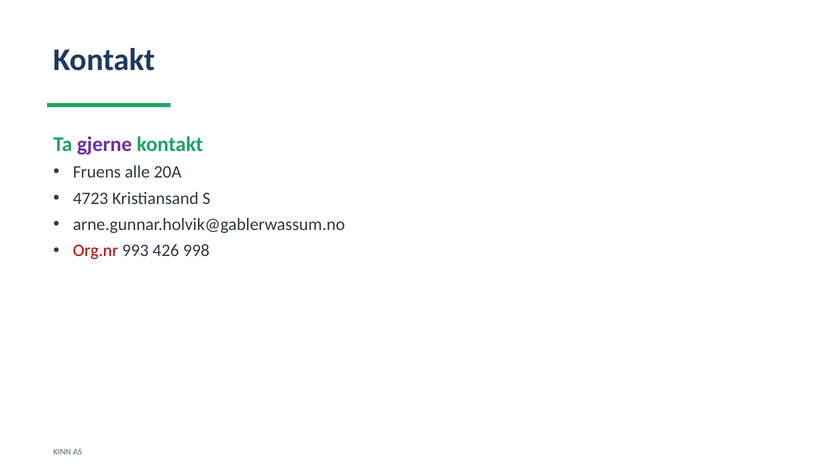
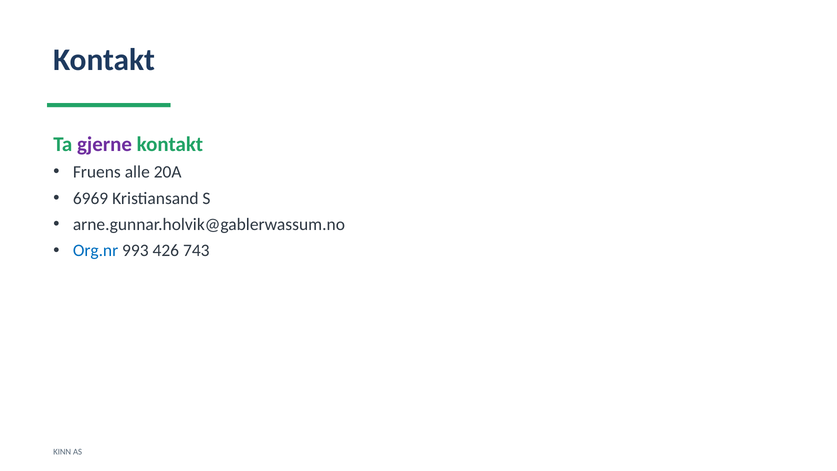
4723: 4723 -> 6969
Org.nr colour: red -> blue
998: 998 -> 743
